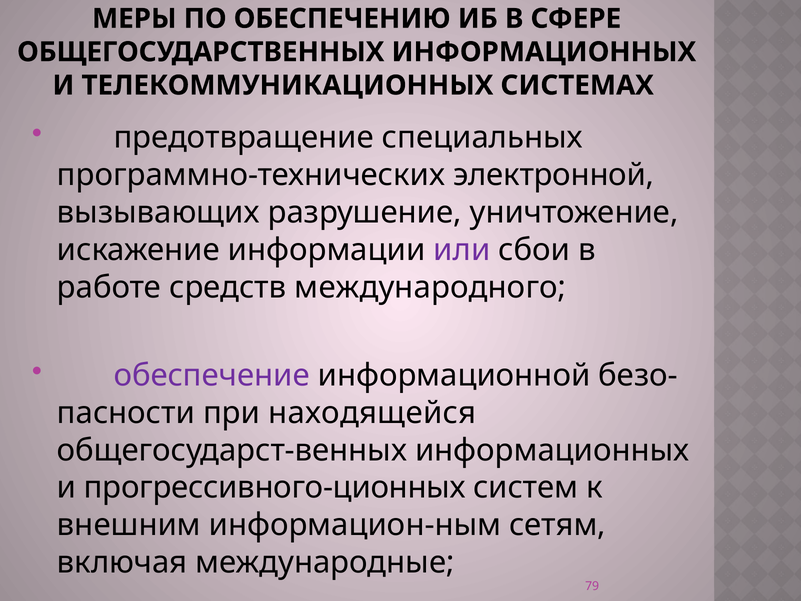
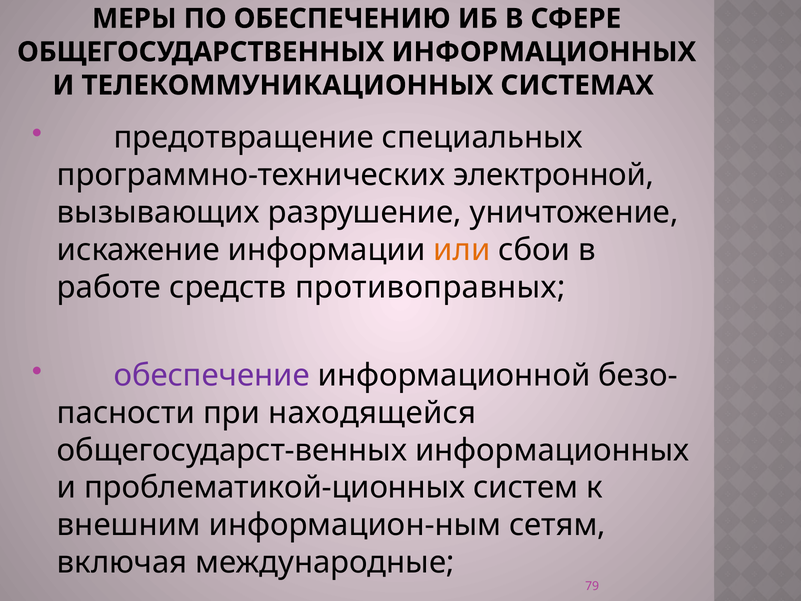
или colour: purple -> orange
международного: международного -> противоправных
прогрессивного-ционных: прогрессивного-ционных -> проблематикой-ционных
